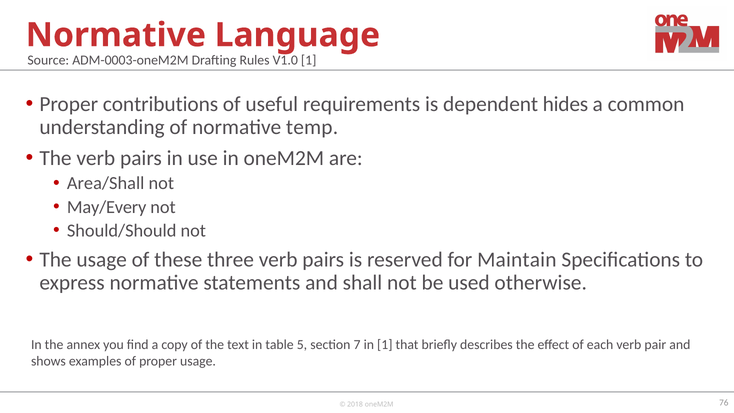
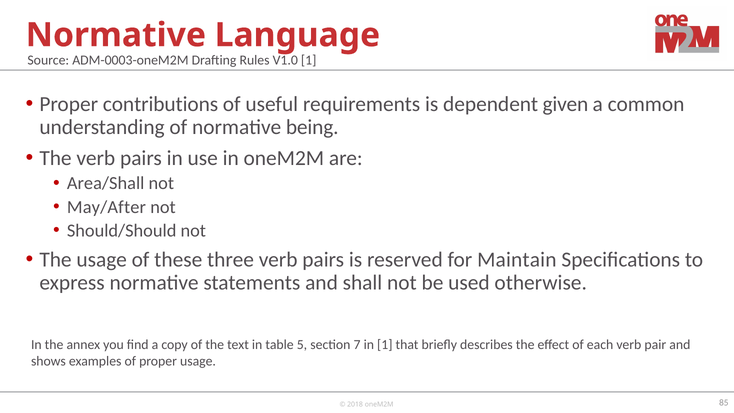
hides: hides -> given
temp: temp -> being
May/Every: May/Every -> May/After
76: 76 -> 85
